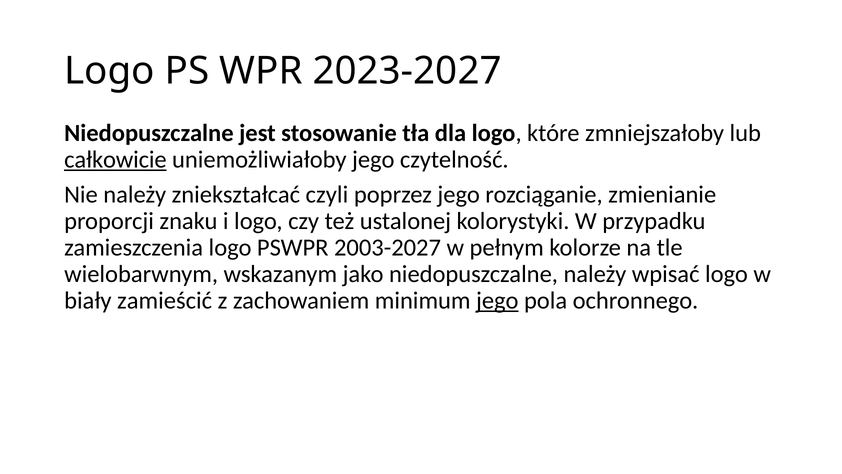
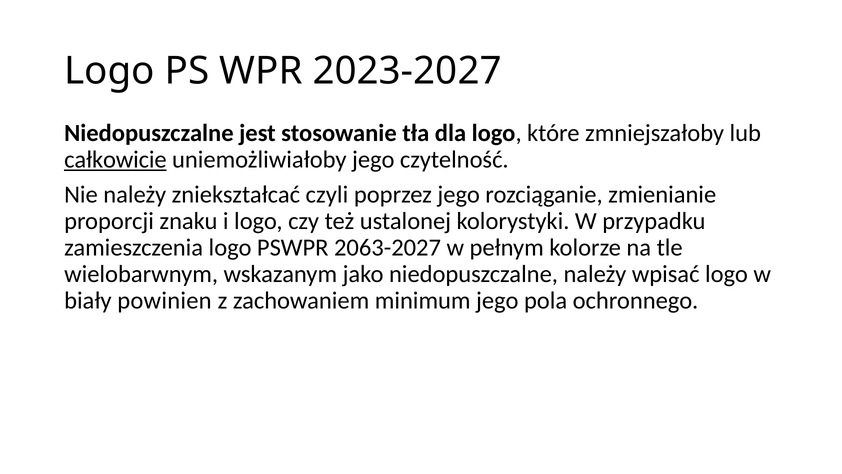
2003-2027: 2003-2027 -> 2063-2027
zamieścić: zamieścić -> powinien
jego at (497, 301) underline: present -> none
